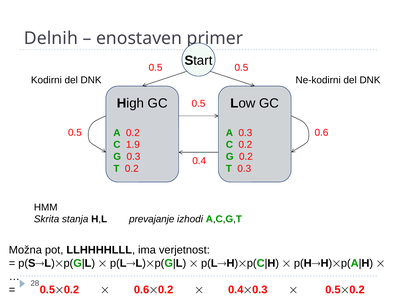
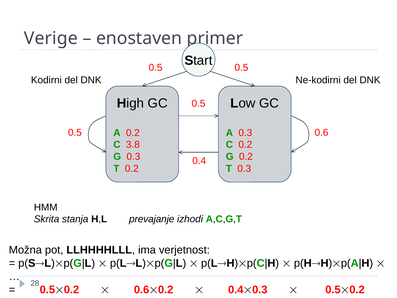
Delnih: Delnih -> Verige
1.9: 1.9 -> 3.8
